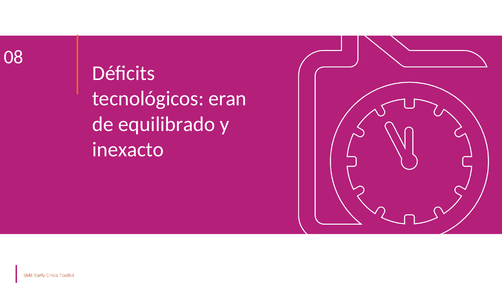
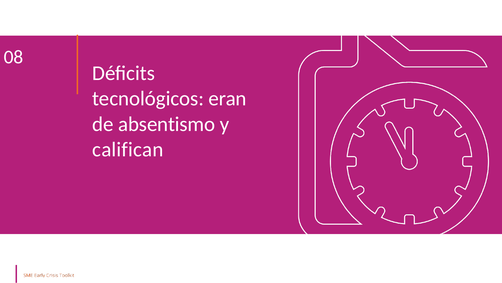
equilibrado: equilibrado -> absentismo
inexacto: inexacto -> califican
